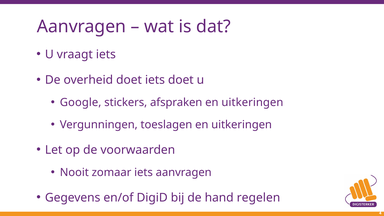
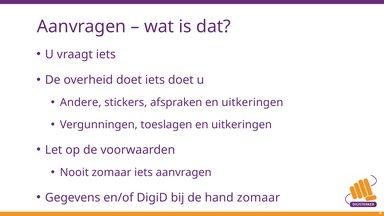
Google: Google -> Andere
hand regelen: regelen -> zomaar
